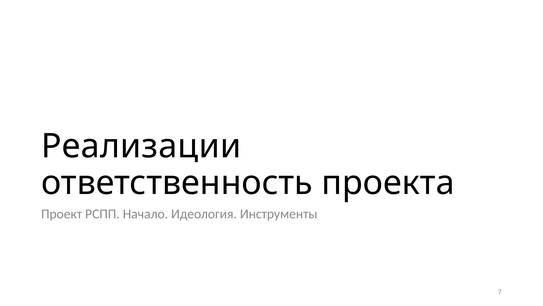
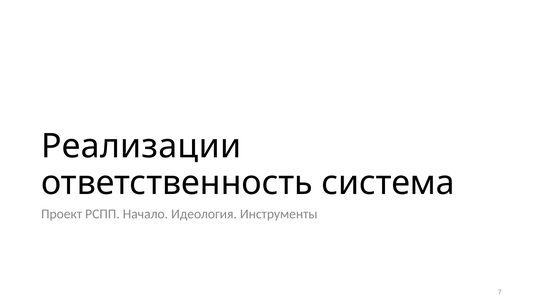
проекта: проекта -> система
